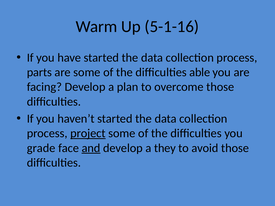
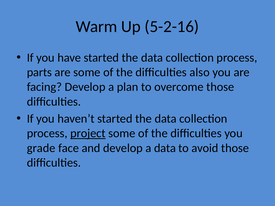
5-1-16: 5-1-16 -> 5-2-16
able: able -> also
and underline: present -> none
a they: they -> data
